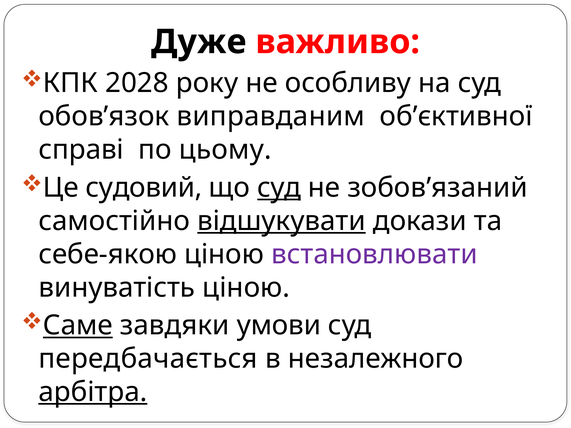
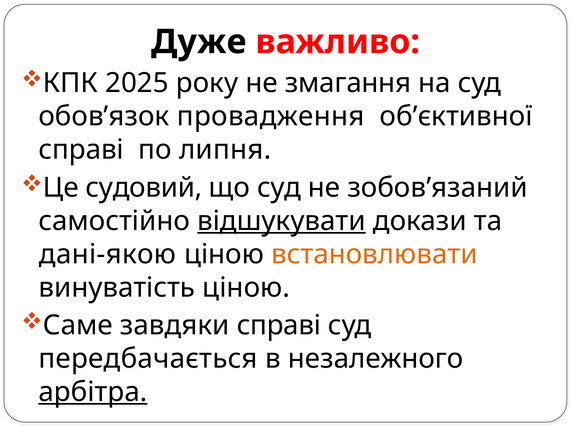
2028: 2028 -> 2025
особливу: особливу -> змагання
виправданим: виправданим -> провадження
цьому: цьому -> липня
суд at (279, 188) underline: present -> none
себе-якою: себе-якою -> дані-якою
встановлювати colour: purple -> orange
Саме underline: present -> none
завдяки умови: умови -> справі
